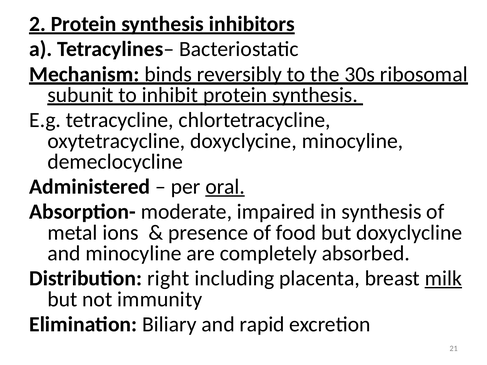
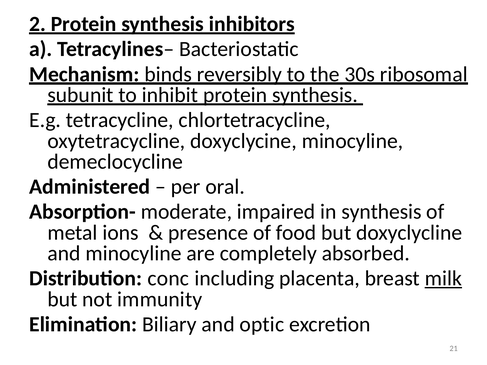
oral underline: present -> none
right: right -> conc
rapid: rapid -> optic
